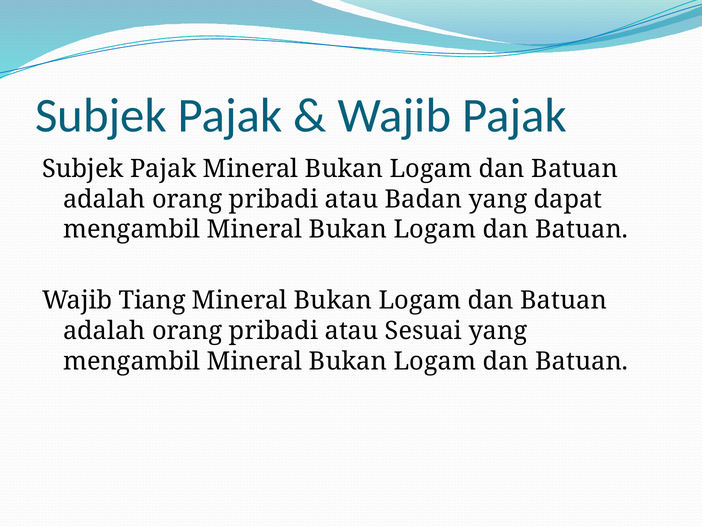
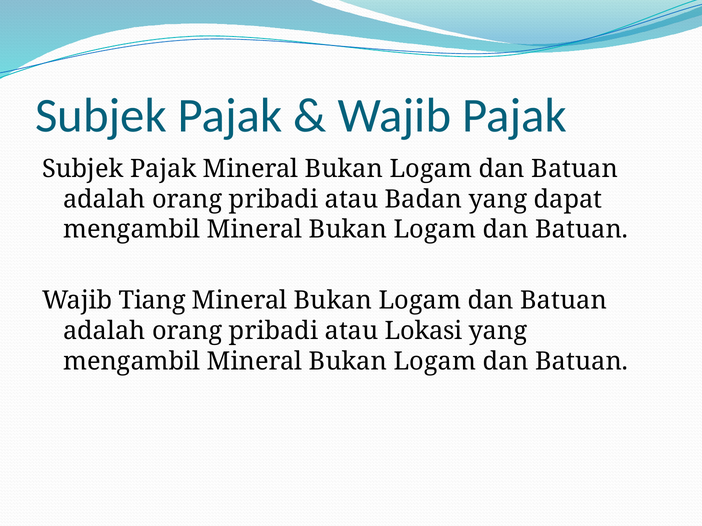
Sesuai: Sesuai -> Lokasi
